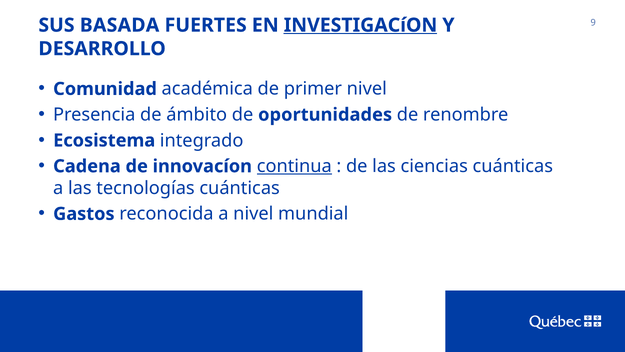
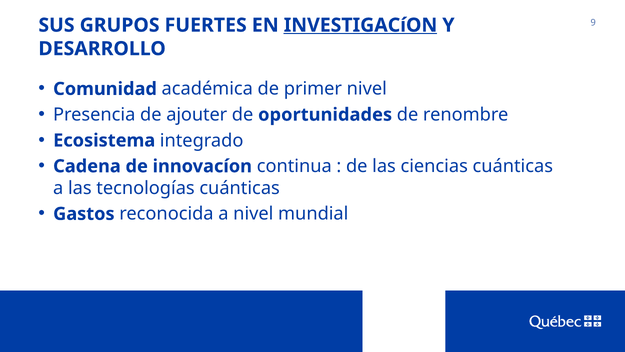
BASADA: BASADA -> GRUPOS
ámbito: ámbito -> ajouter
continua underline: present -> none
